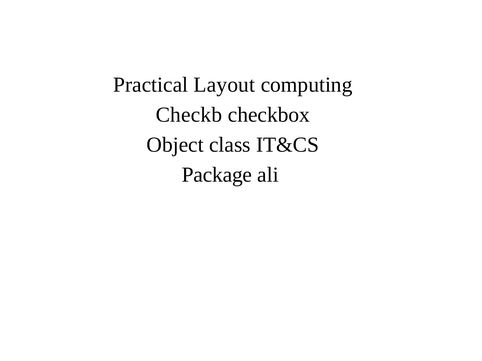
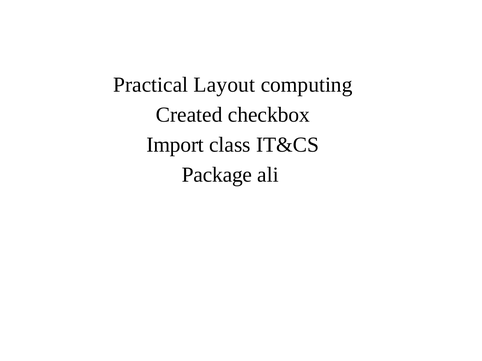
Checkb: Checkb -> Created
Object: Object -> Import
